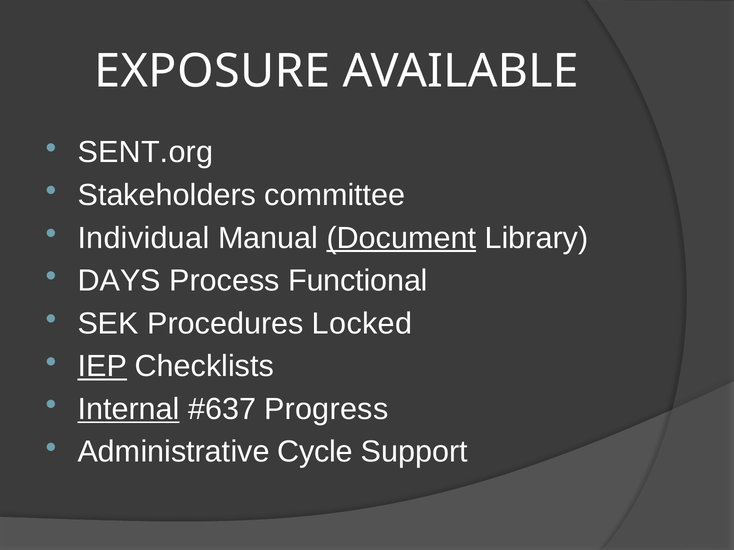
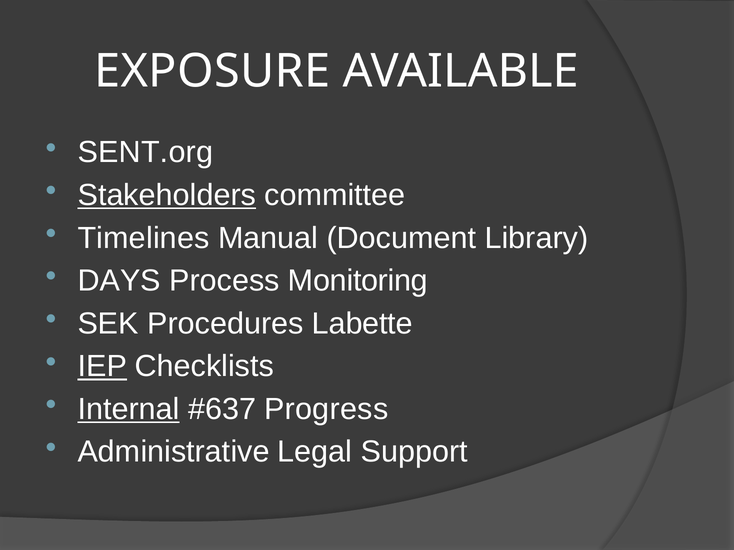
Stakeholders underline: none -> present
Individual: Individual -> Timelines
Document underline: present -> none
Functional: Functional -> Monitoring
Locked: Locked -> Labette
Cycle: Cycle -> Legal
